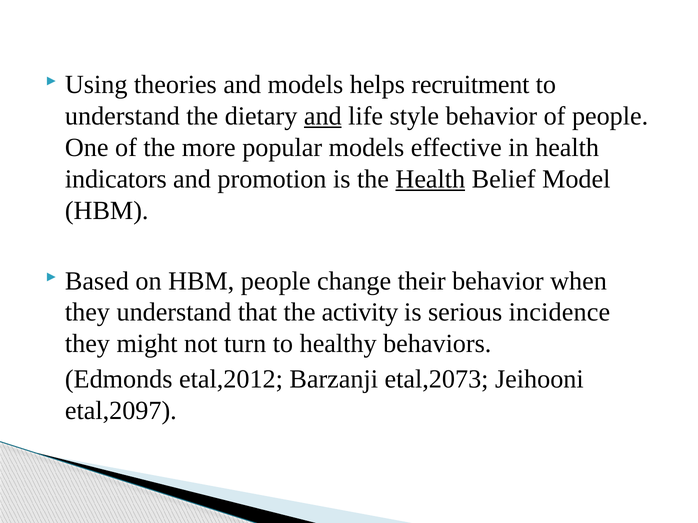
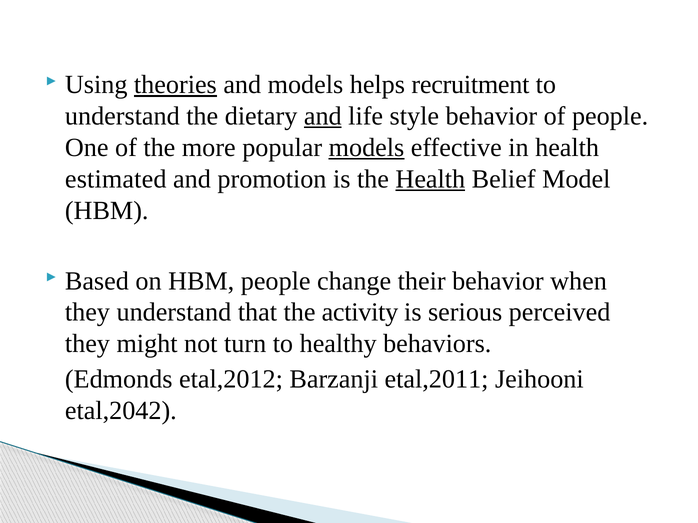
theories underline: none -> present
models at (367, 148) underline: none -> present
indicators: indicators -> estimated
incidence: incidence -> perceived
etal,2073: etal,2073 -> etal,2011
etal,2097: etal,2097 -> etal,2042
